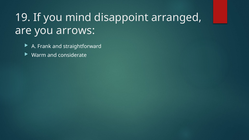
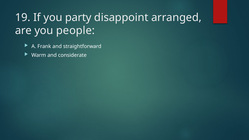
mind: mind -> party
arrows: arrows -> people
